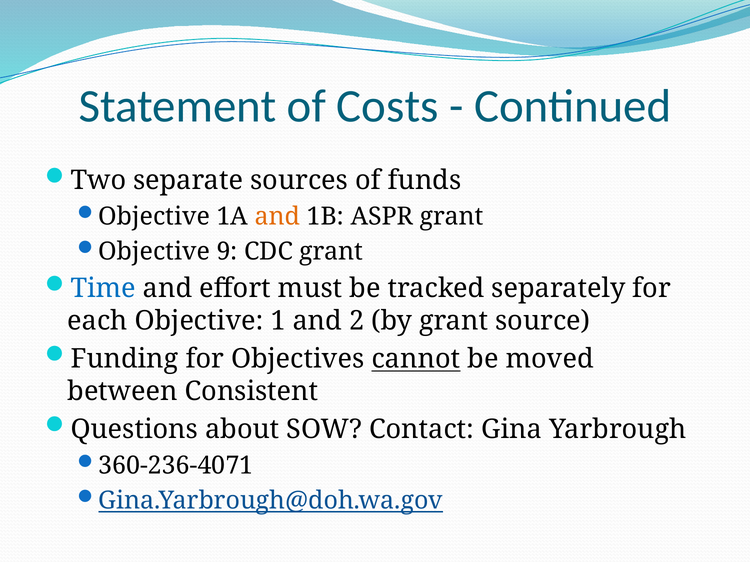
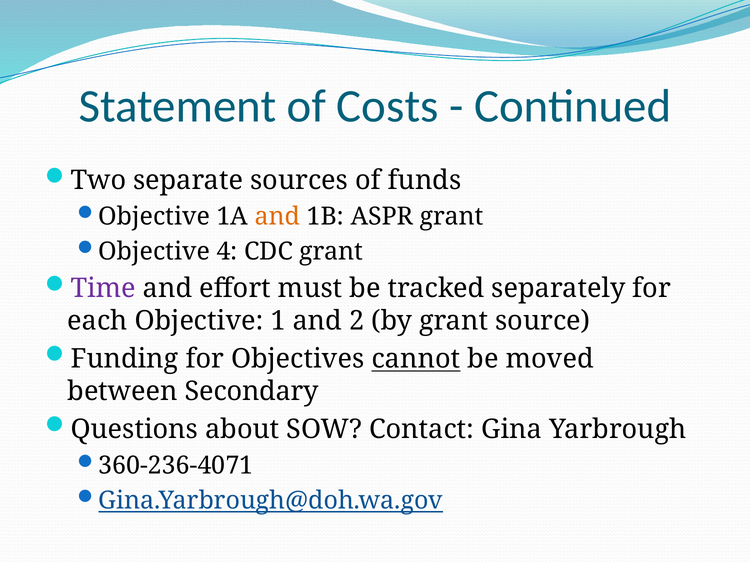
9: 9 -> 4
Time colour: blue -> purple
Consistent: Consistent -> Secondary
